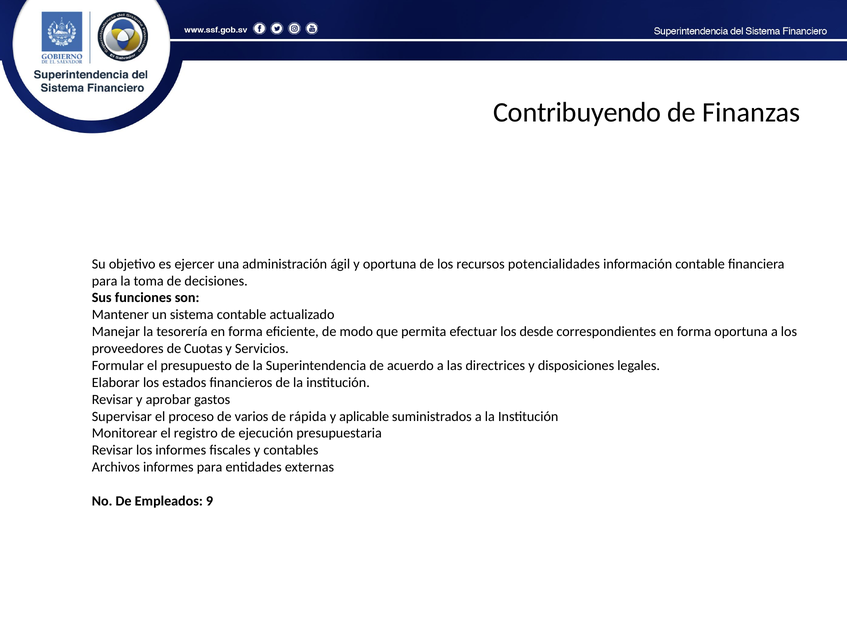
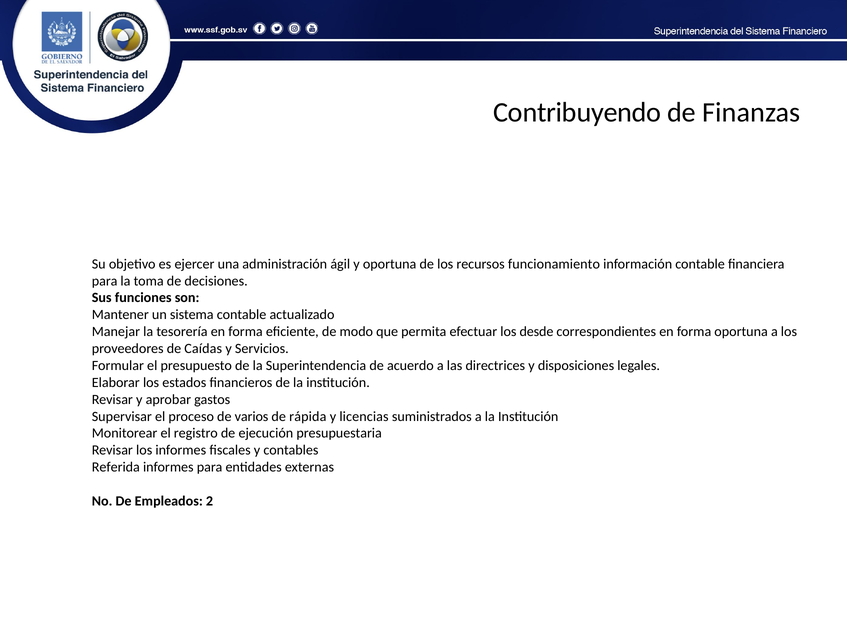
potencialidades: potencialidades -> funcionamiento
Cuotas: Cuotas -> Caídas
aplicable: aplicable -> licencias
Archivos: Archivos -> Referida
9: 9 -> 2
